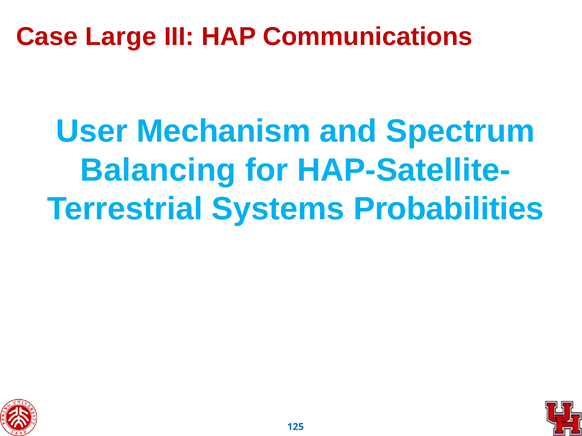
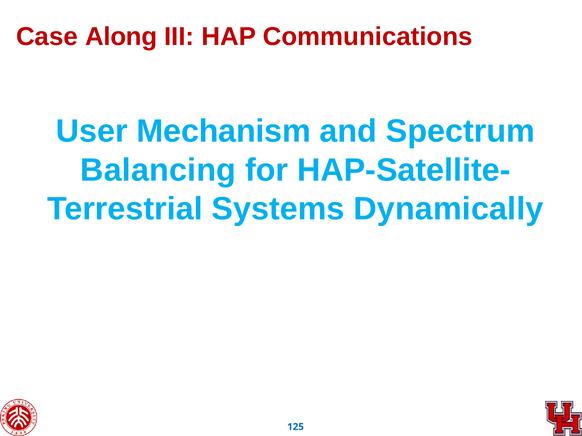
Large: Large -> Along
Probabilities: Probabilities -> Dynamically
